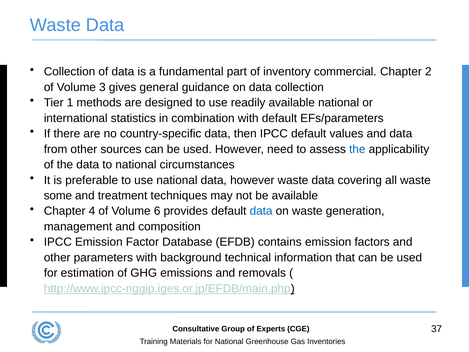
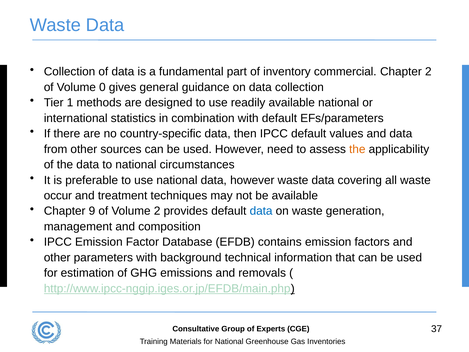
3: 3 -> 0
the at (357, 149) colour: blue -> orange
some: some -> occur
4: 4 -> 9
Volume 6: 6 -> 2
